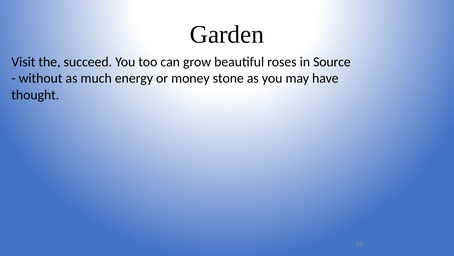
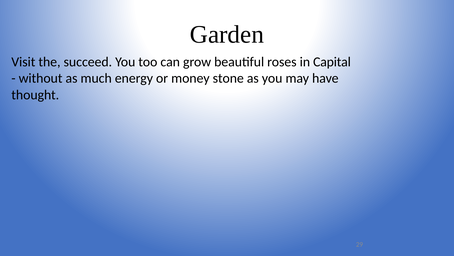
Source: Source -> Capital
